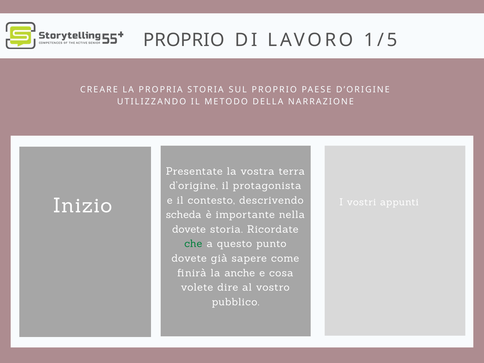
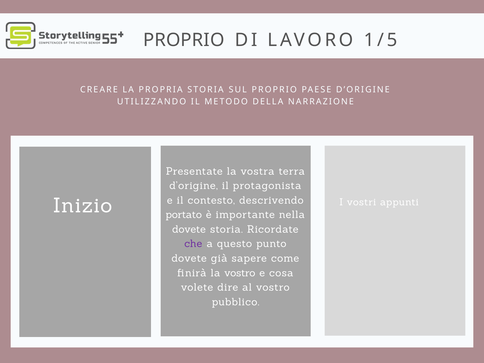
scheda: scheda -> portato
che colour: green -> purple
la anche: anche -> vostro
